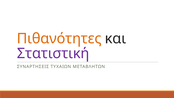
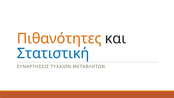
Στατιστική colour: purple -> blue
